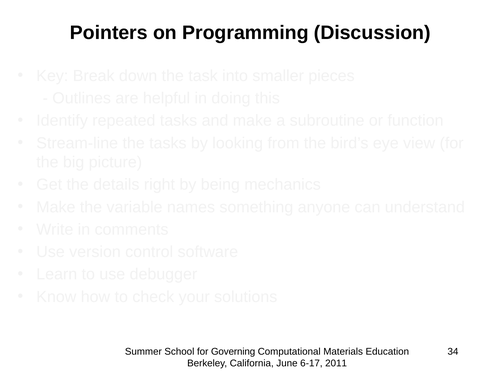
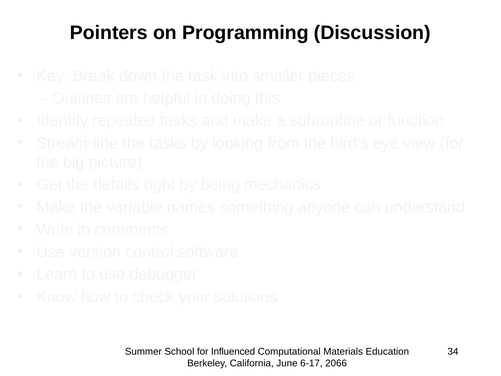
Governing: Governing -> Influenced
2011: 2011 -> 2066
